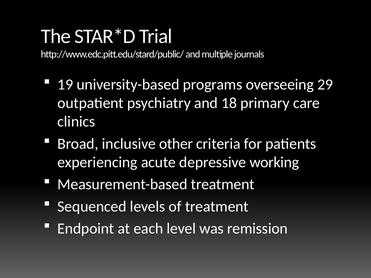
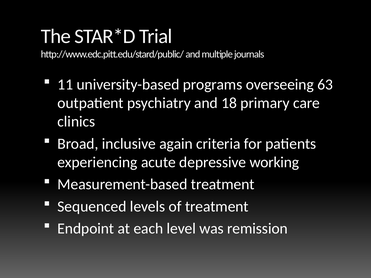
19: 19 -> 11
29: 29 -> 63
other: other -> again
